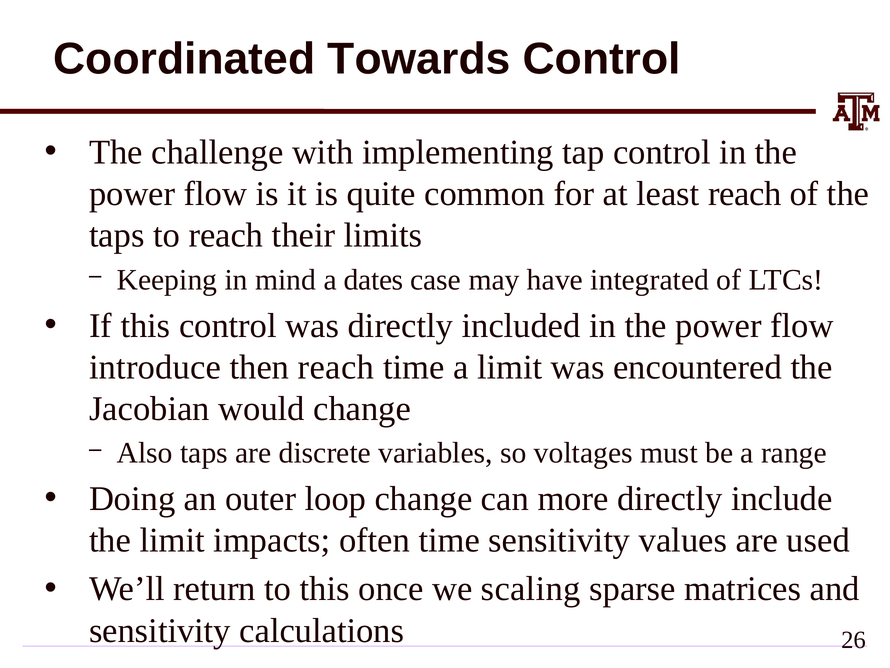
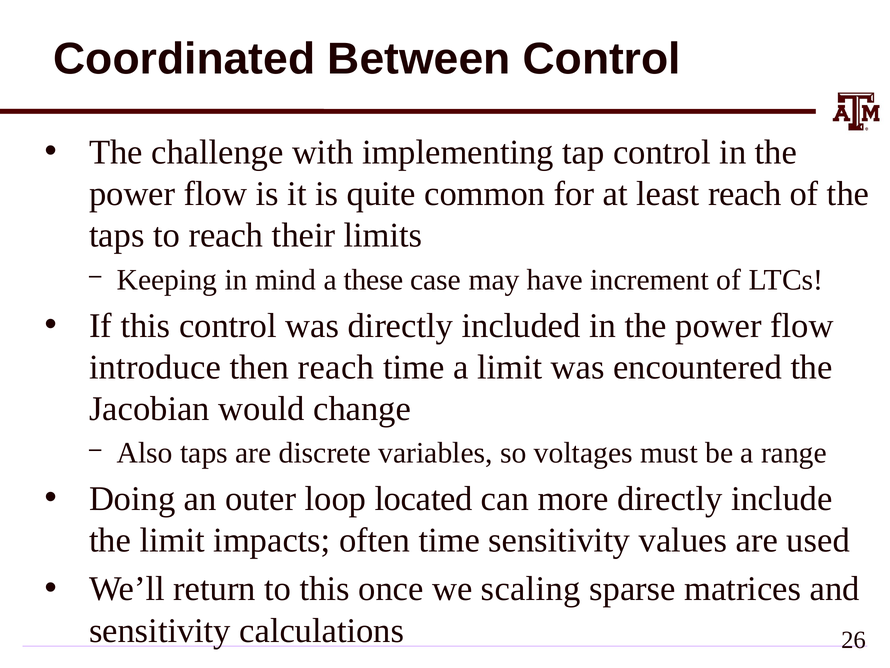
Towards: Towards -> Between
dates: dates -> these
integrated: integrated -> increment
loop change: change -> located
